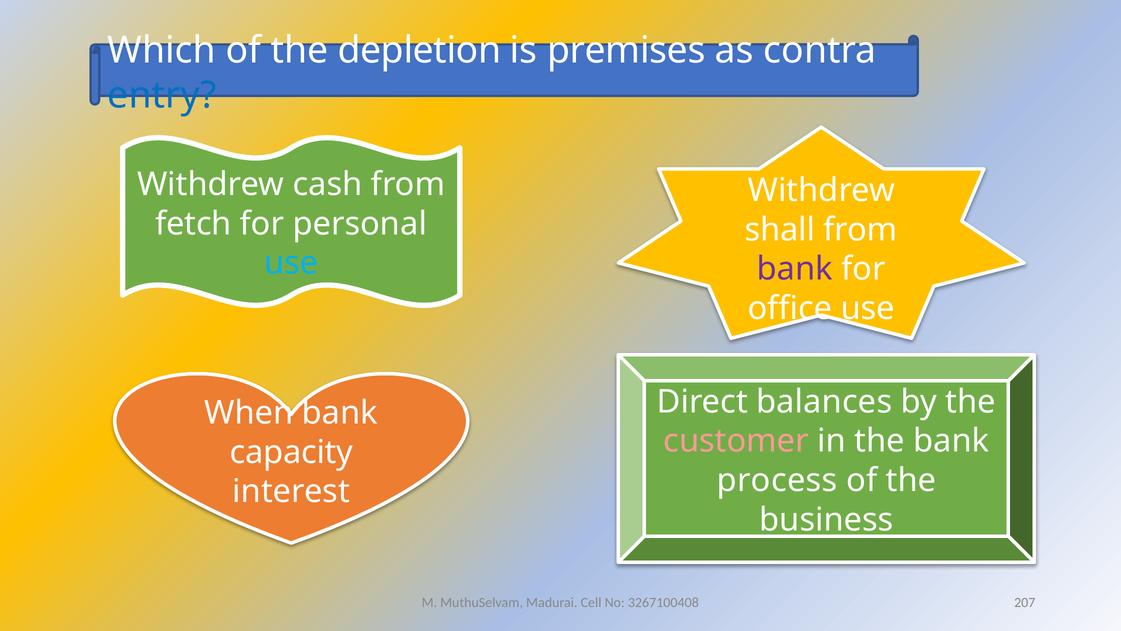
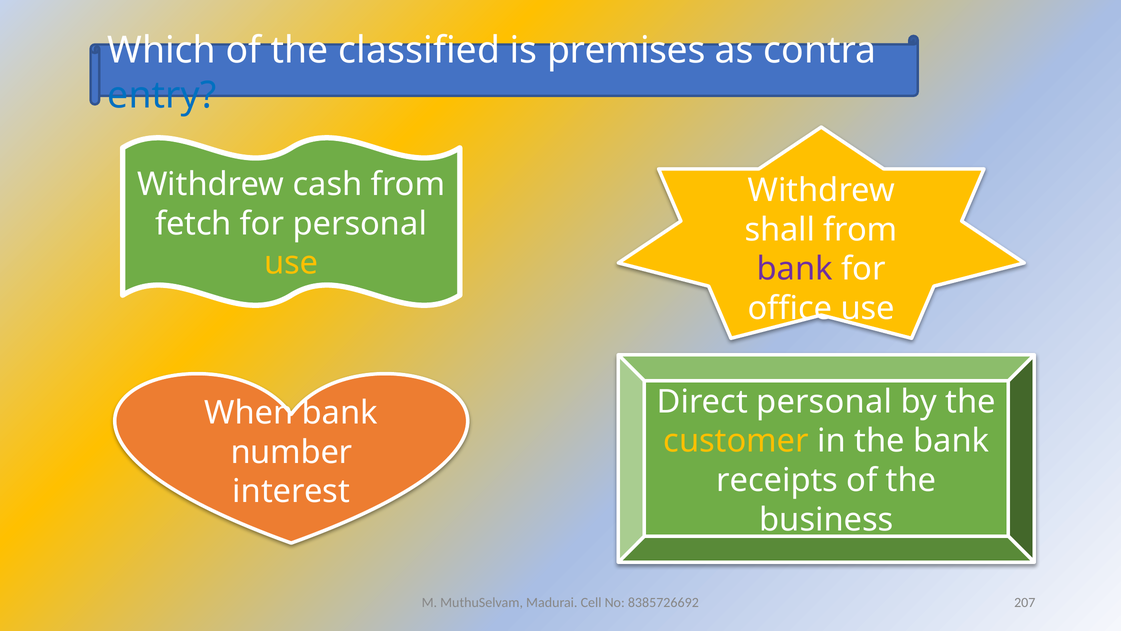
depletion: depletion -> classified
use at (291, 263) colour: light blue -> yellow
Direct balances: balances -> personal
customer colour: pink -> yellow
capacity: capacity -> number
process: process -> receipts
3267100408: 3267100408 -> 8385726692
